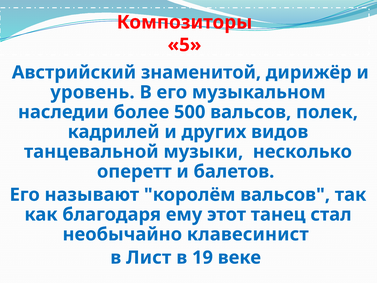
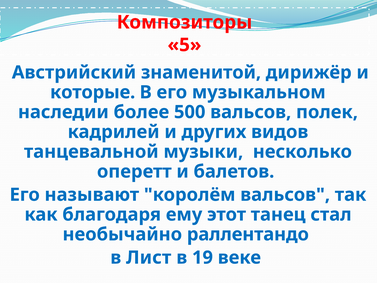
уровень: уровень -> которые
клавесинист: клавесинист -> раллентандо
